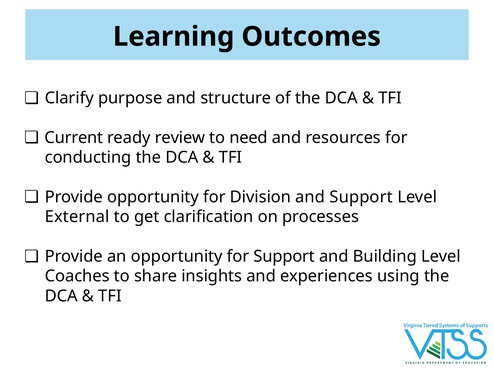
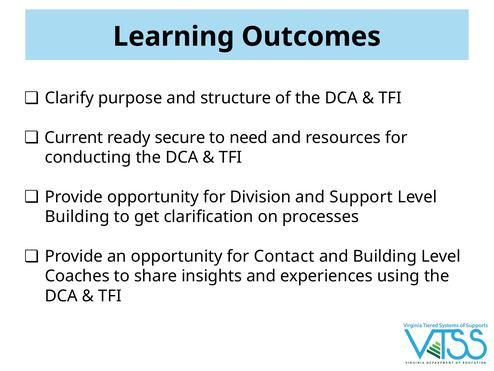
review: review -> secure
External at (77, 217): External -> Building
for Support: Support -> Contact
